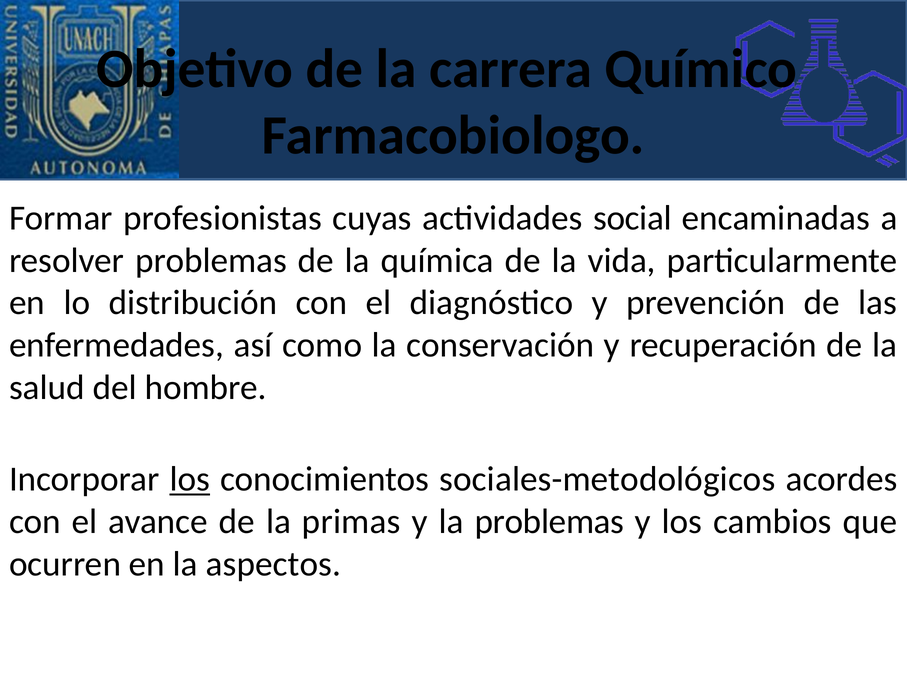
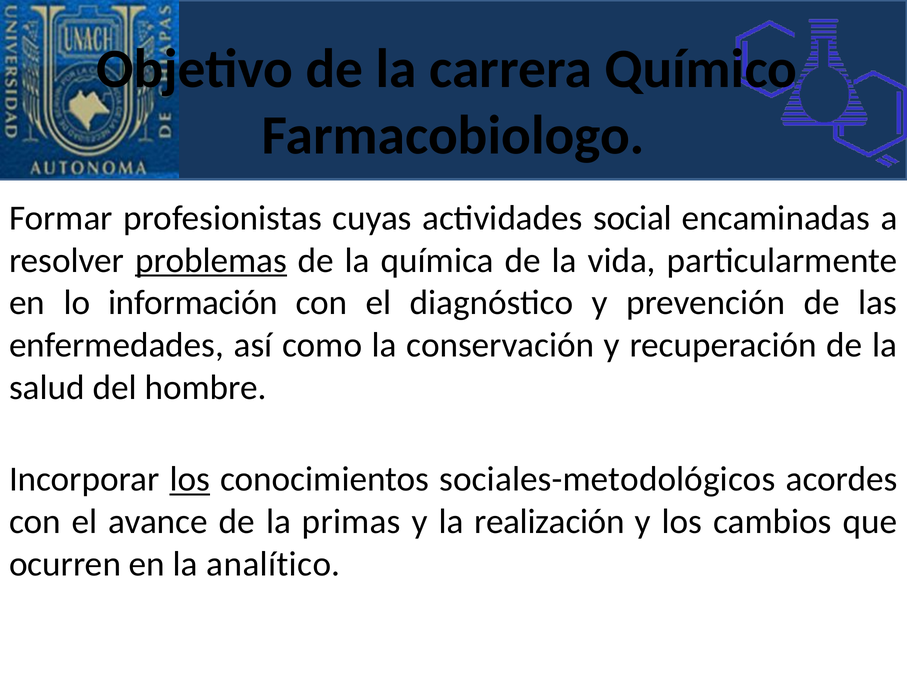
problemas at (211, 261) underline: none -> present
distribución: distribución -> información
la problemas: problemas -> realización
aspectos: aspectos -> analítico
